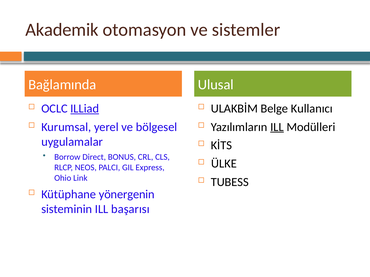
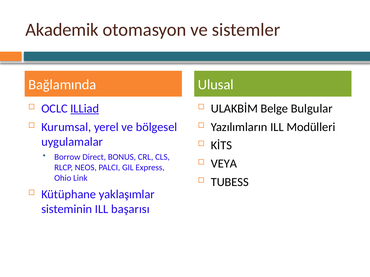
Kullanıcı: Kullanıcı -> Bulgular
ILL at (277, 127) underline: present -> none
ÜLKE: ÜLKE -> VEYA
yönergenin: yönergenin -> yaklaşımlar
